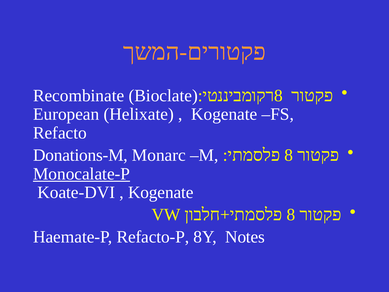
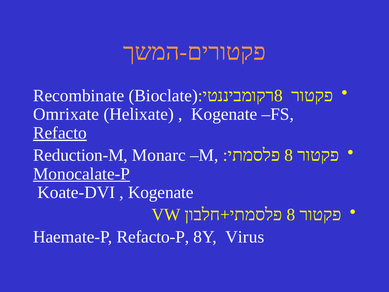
European: European -> Omrixate
Refacto underline: none -> present
Donations-M: Donations-M -> Reduction-M
Notes: Notes -> Virus
